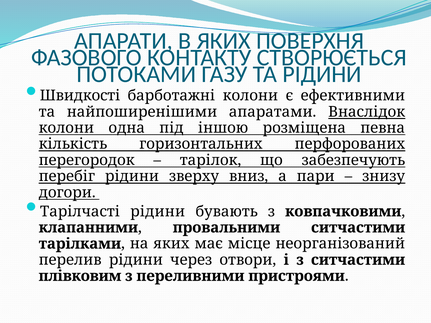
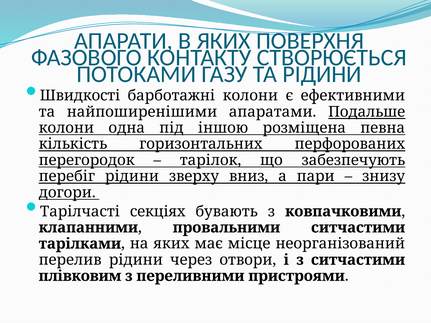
Внаслідок: Внаслідок -> Подальше
Тарілчасті рідини: рідини -> секціях
